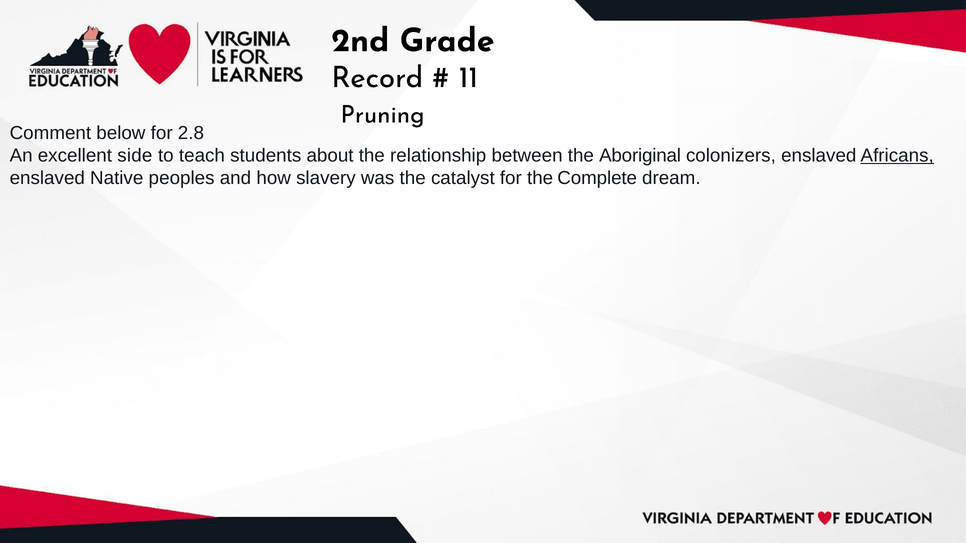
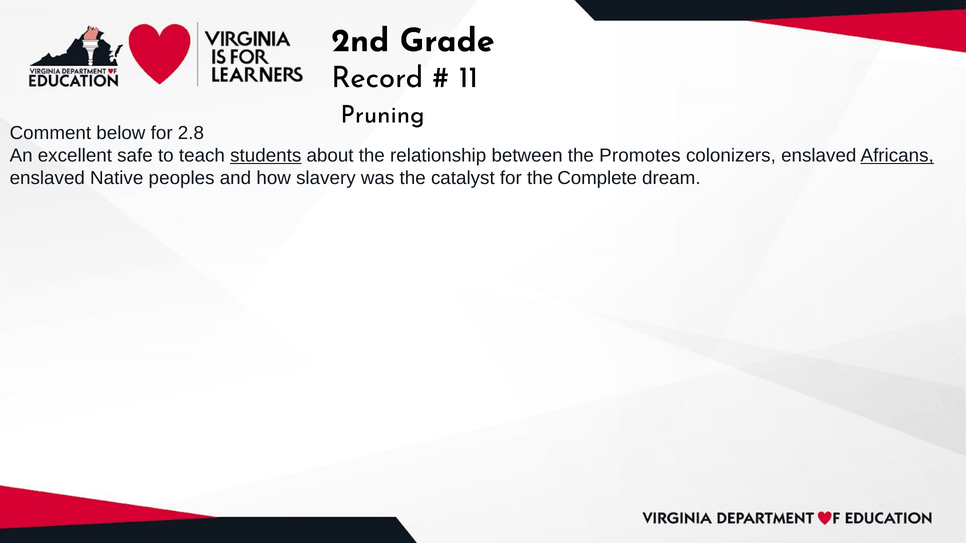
side: side -> safe
students underline: none -> present
Aboriginal: Aboriginal -> Promotes
